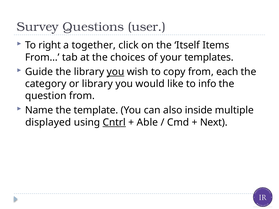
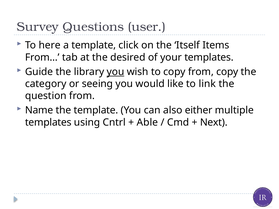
right: right -> here
a together: together -> template
choices: choices -> desired
from each: each -> copy
or library: library -> seeing
info: info -> link
inside: inside -> either
displayed at (48, 122): displayed -> templates
Cntrl underline: present -> none
